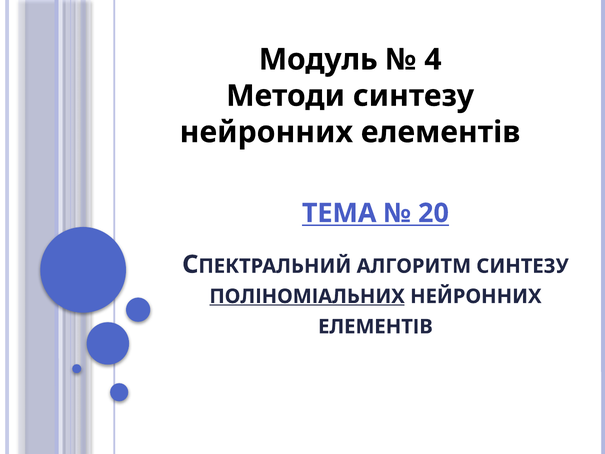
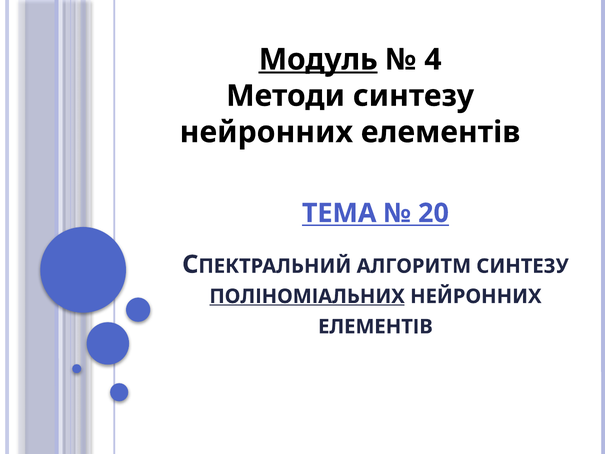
Модуль underline: none -> present
